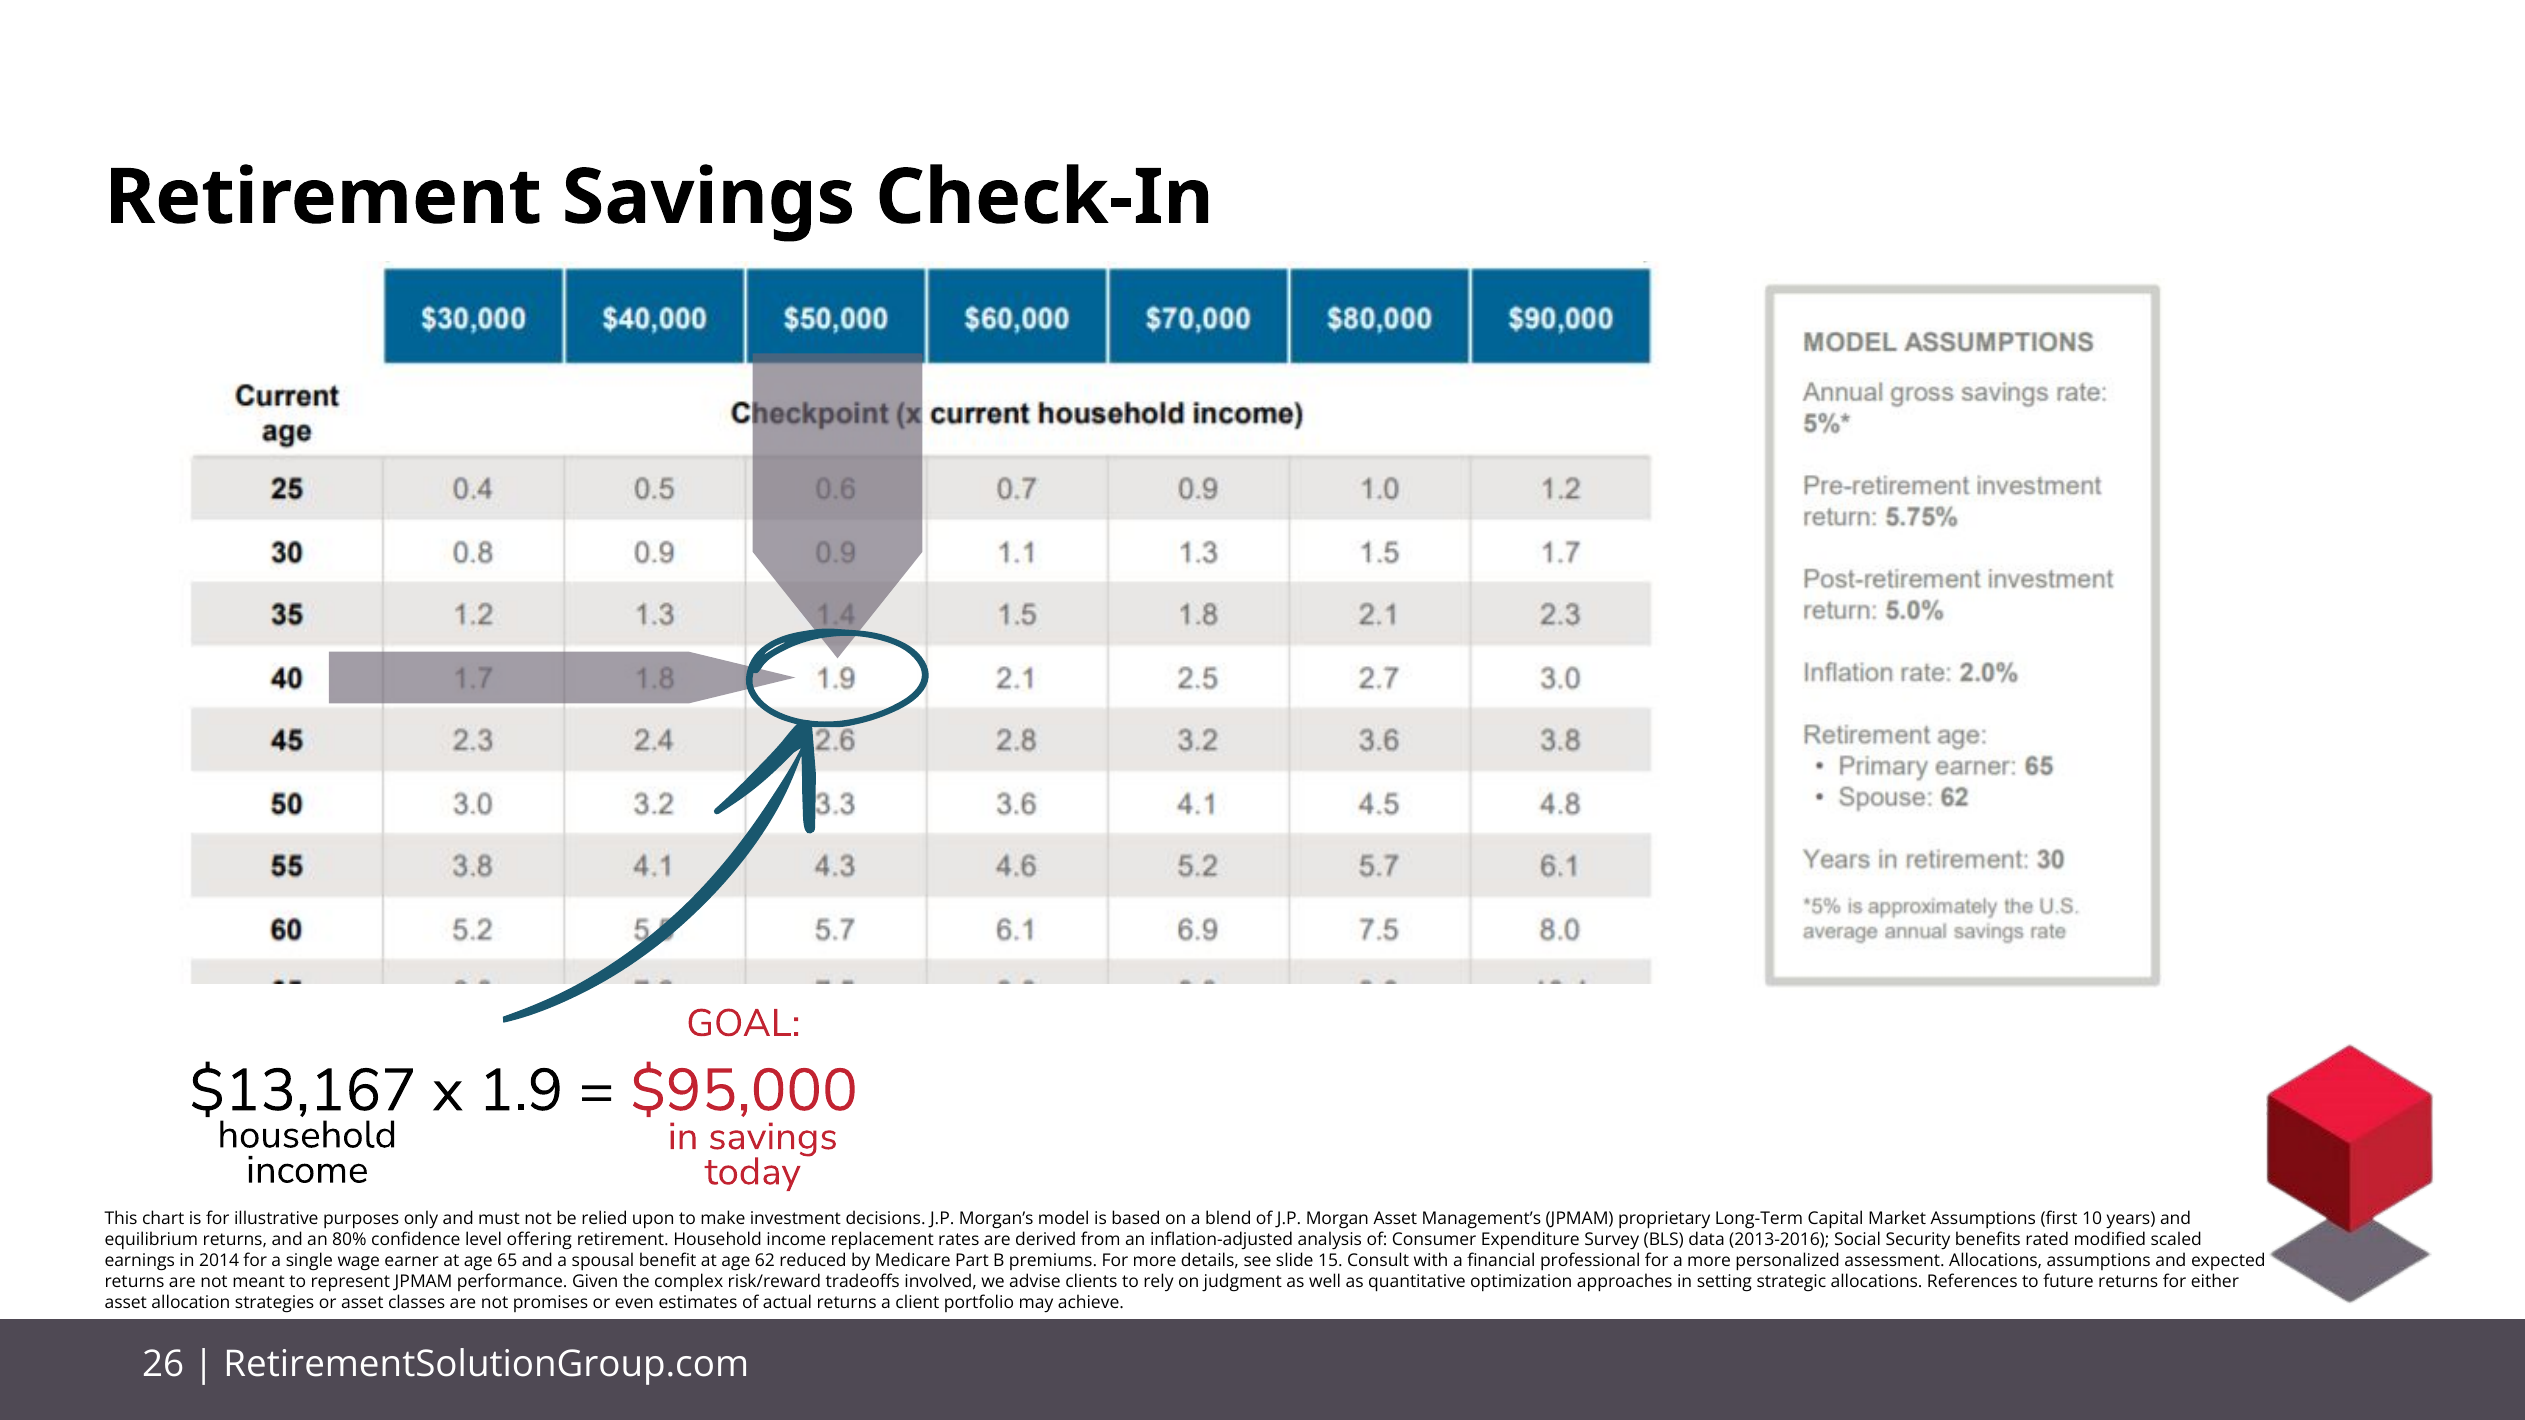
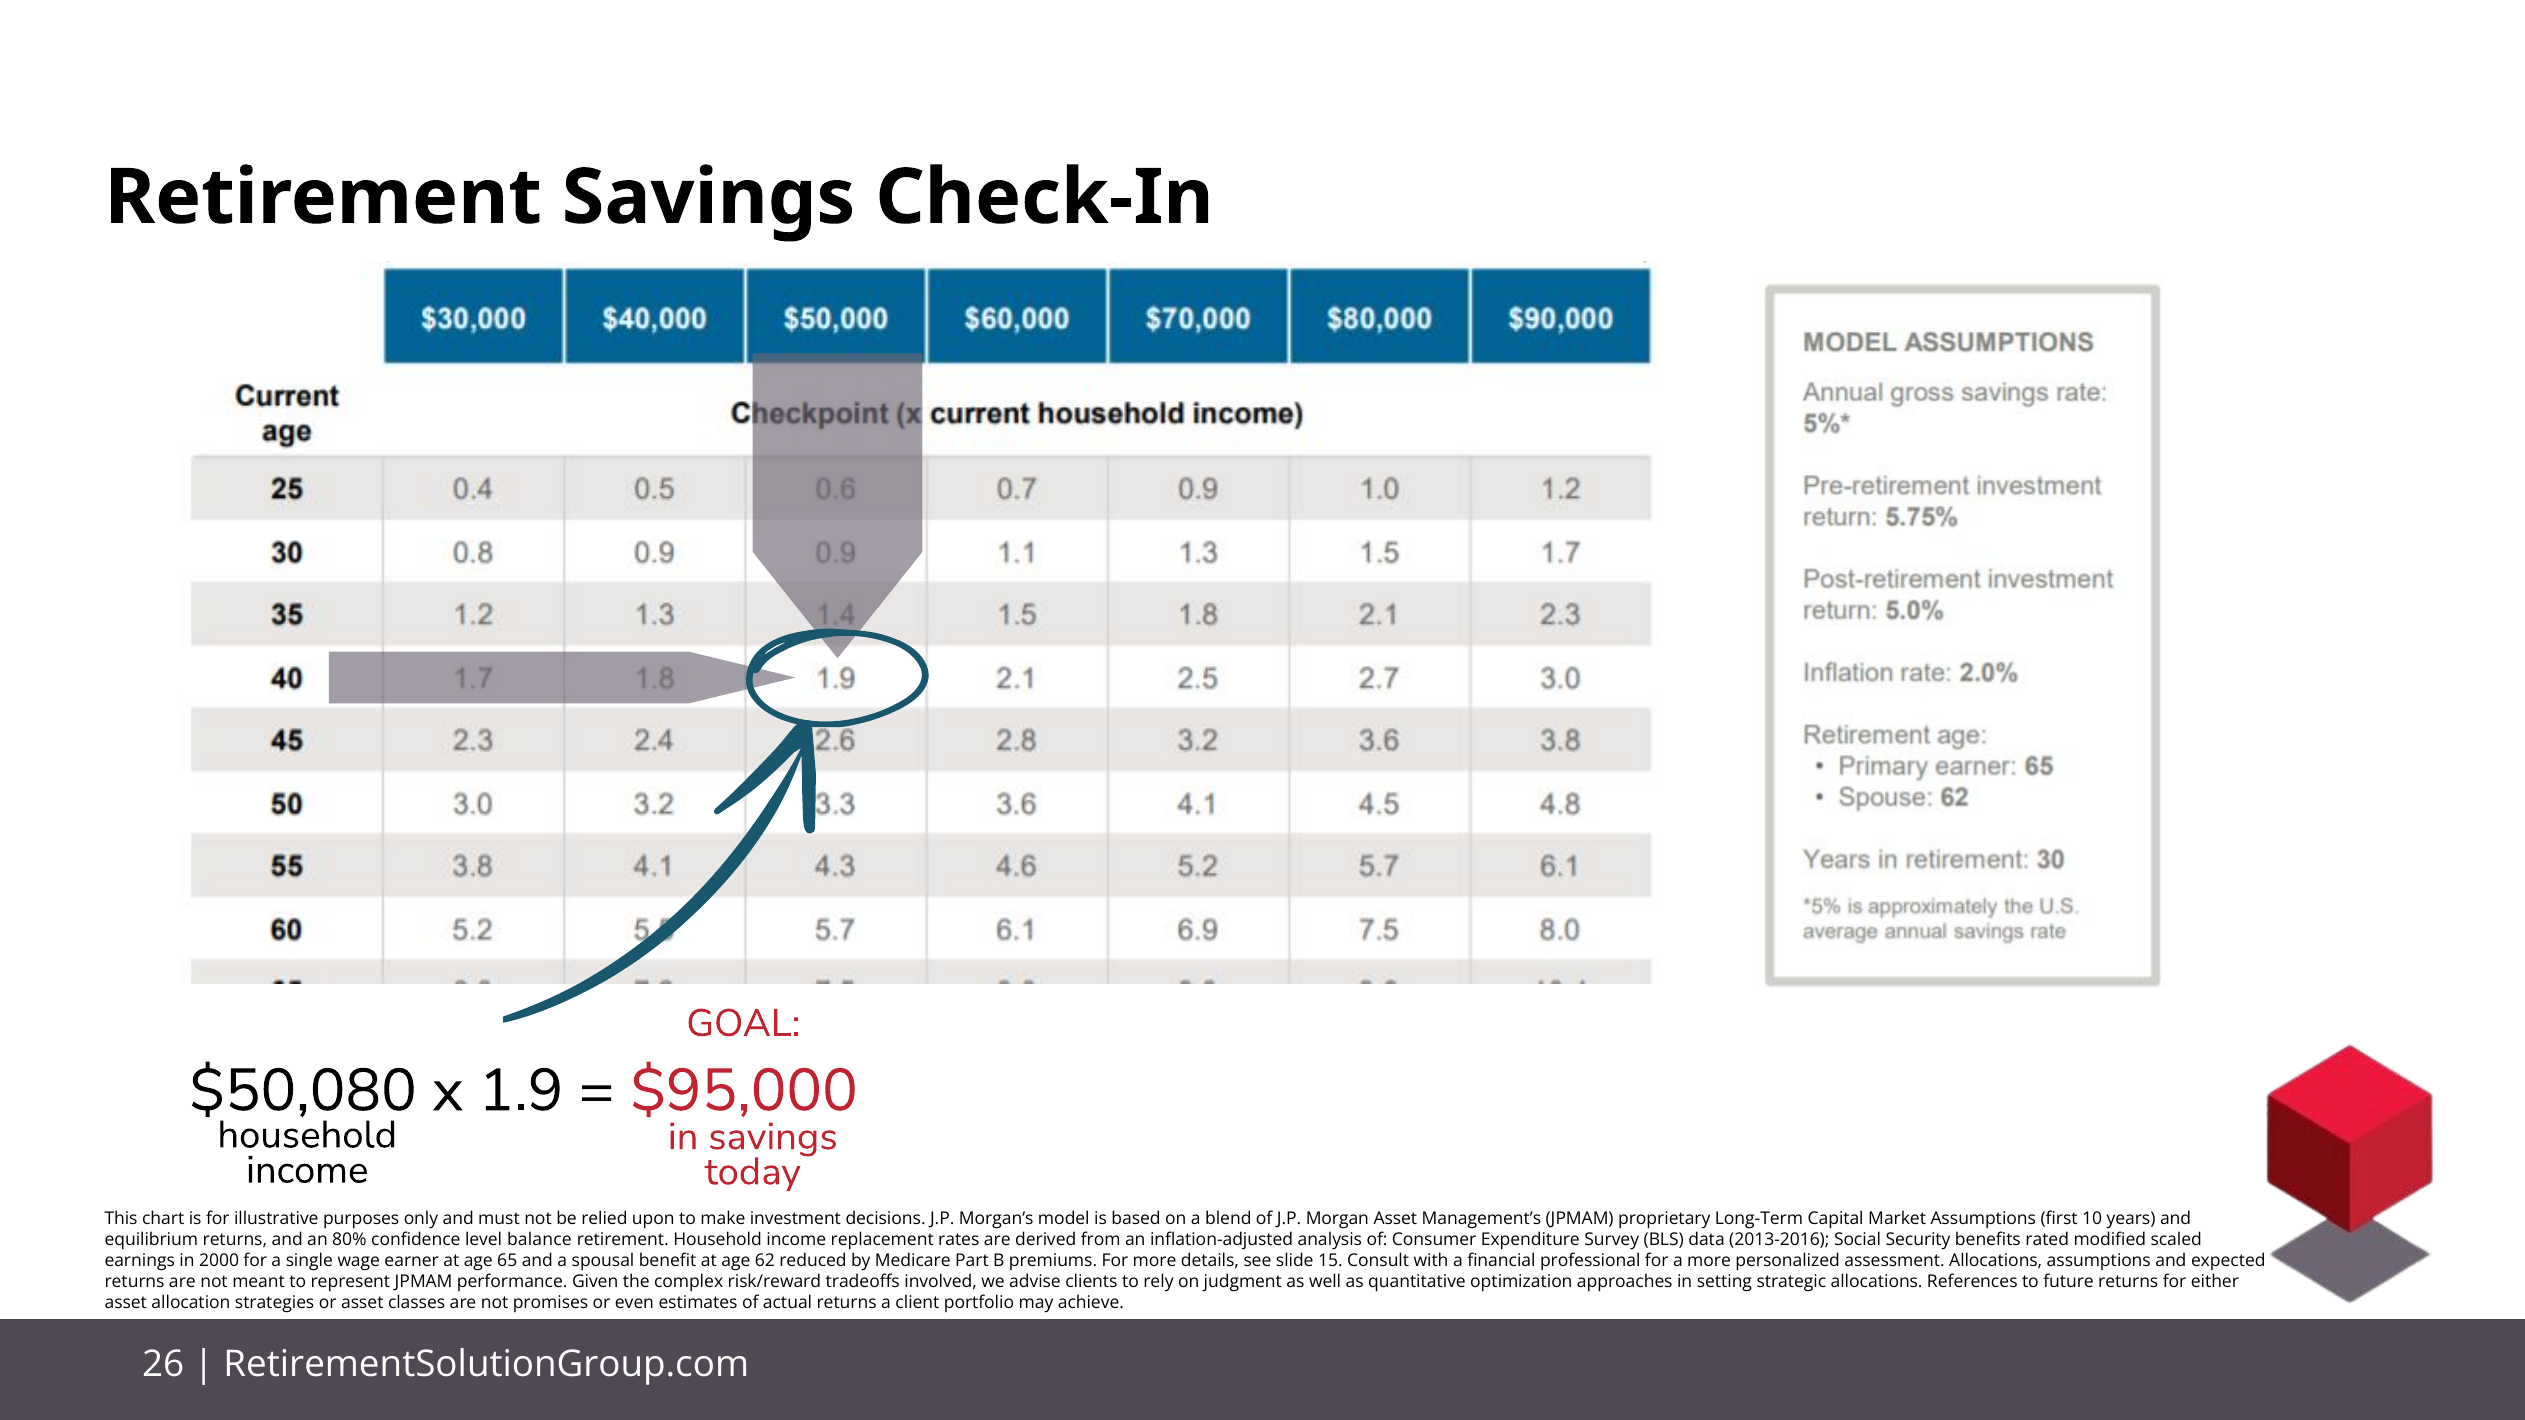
$13,167: $13,167 -> $50,080
offering: offering -> balance
2014: 2014 -> 2000
